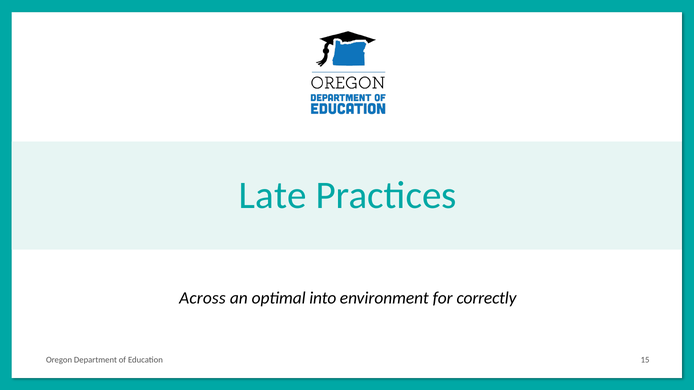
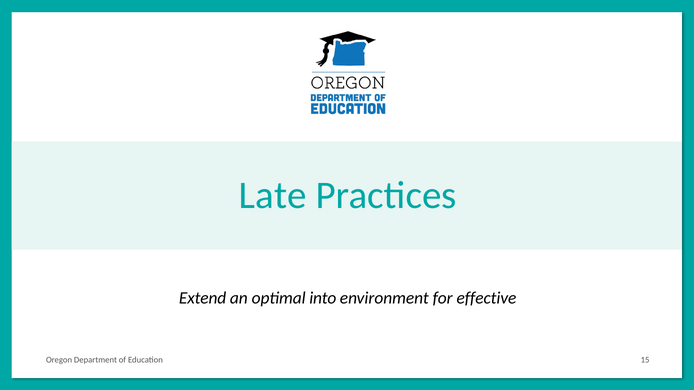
Across: Across -> Extend
correctly: correctly -> effective
